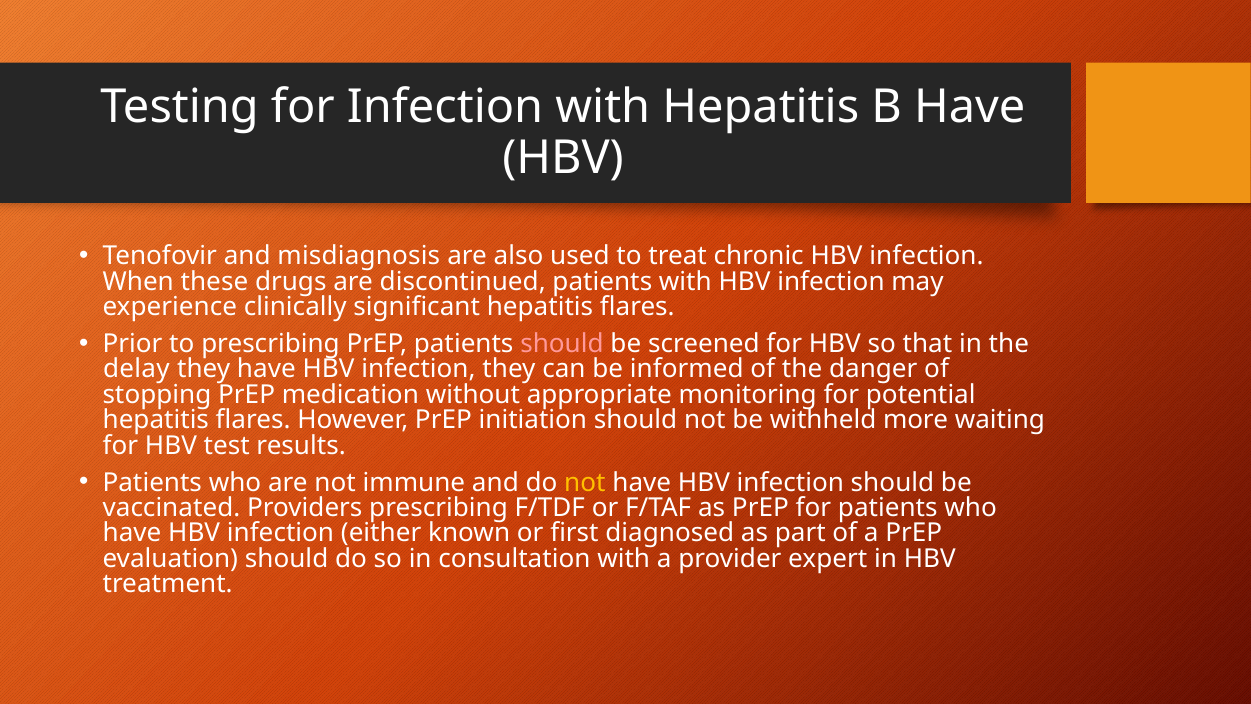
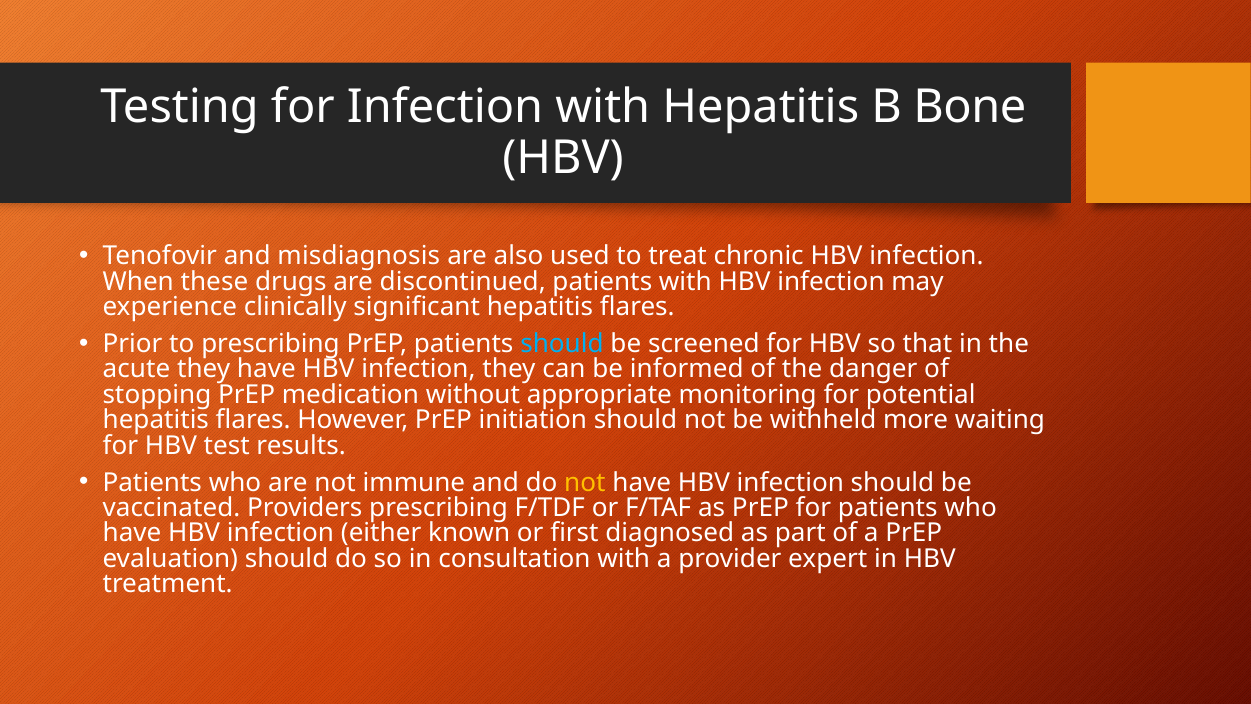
B Have: Have -> Bone
should at (562, 344) colour: pink -> light blue
delay: delay -> acute
